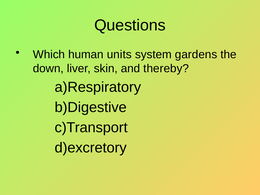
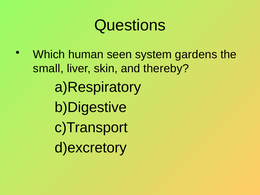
units: units -> seen
down: down -> small
